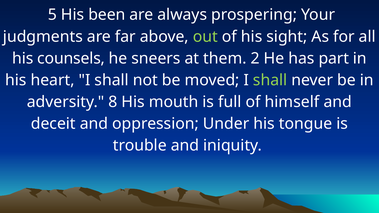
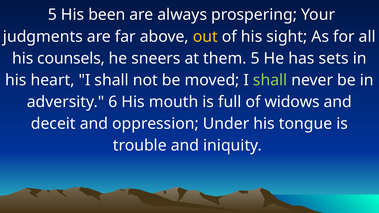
out colour: light green -> yellow
them 2: 2 -> 5
part: part -> sets
8: 8 -> 6
himself: himself -> widows
